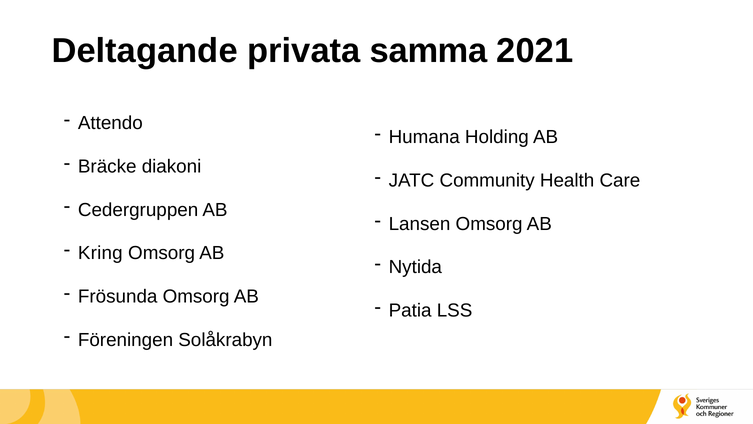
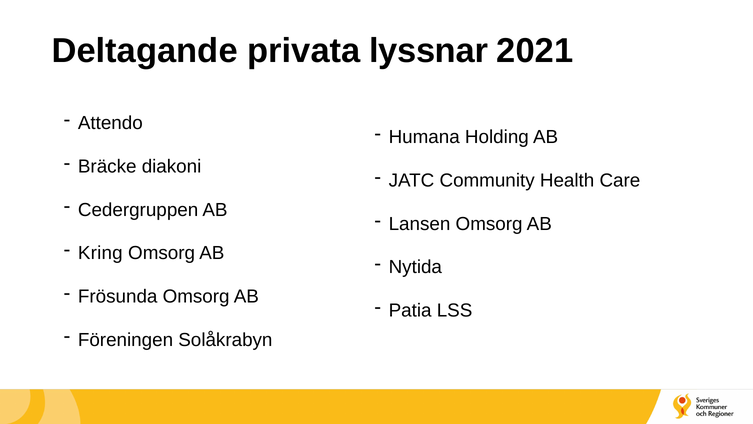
samma: samma -> lyssnar
